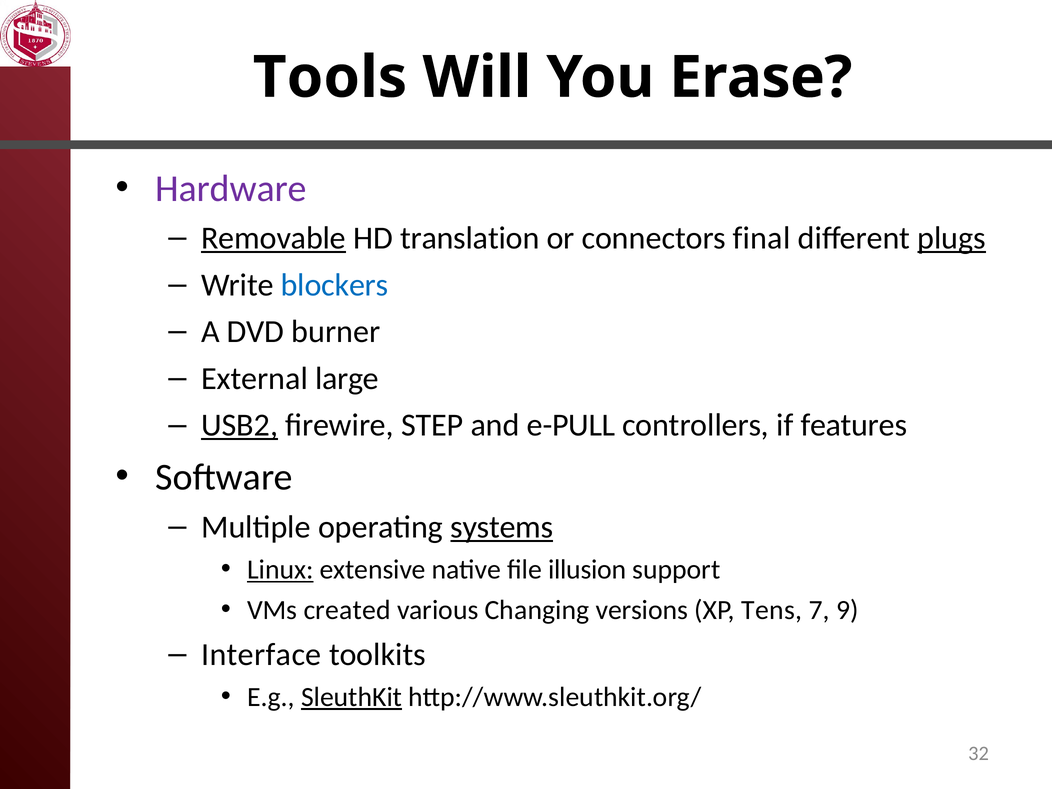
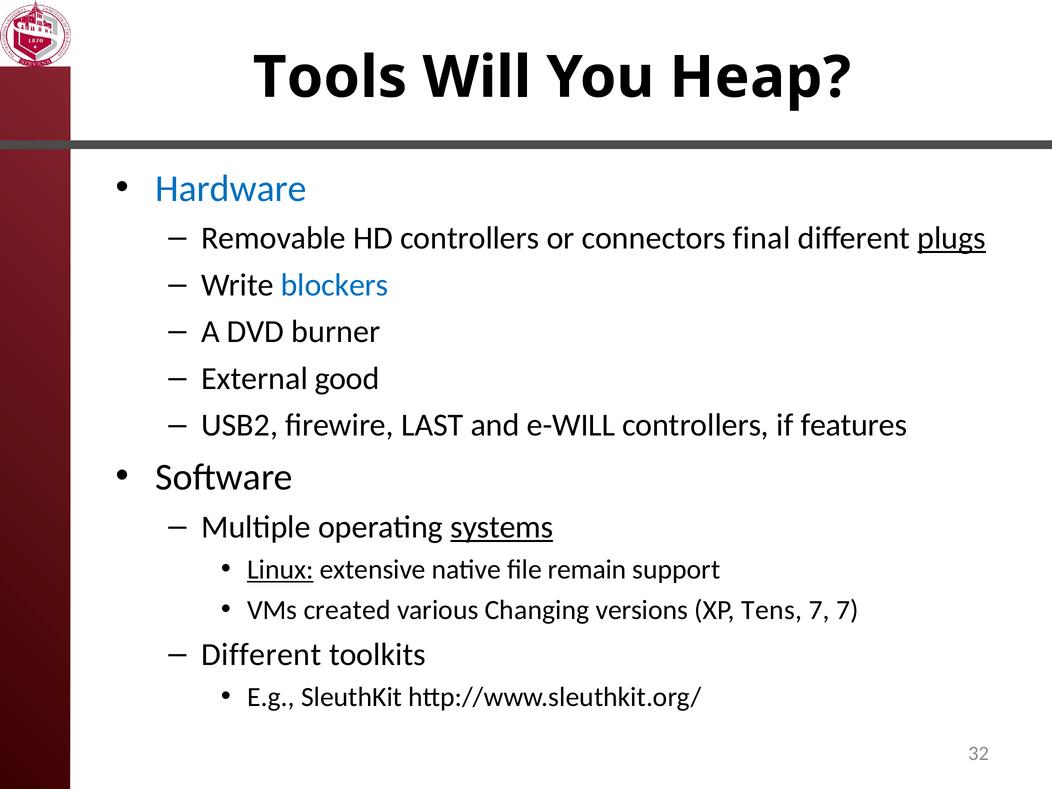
Erase: Erase -> Heap
Hardware colour: purple -> blue
Removable underline: present -> none
HD translation: translation -> controllers
large: large -> good
USB2 underline: present -> none
STEP: STEP -> LAST
e-PULL: e-PULL -> e-WILL
illusion: illusion -> remain
7 9: 9 -> 7
Interface at (261, 654): Interface -> Different
SleuthKit underline: present -> none
